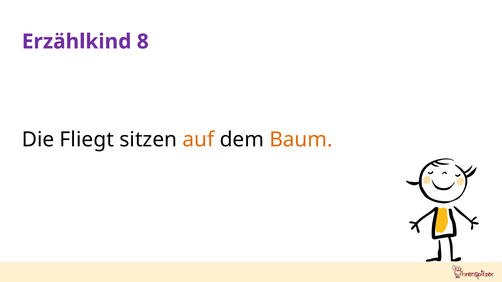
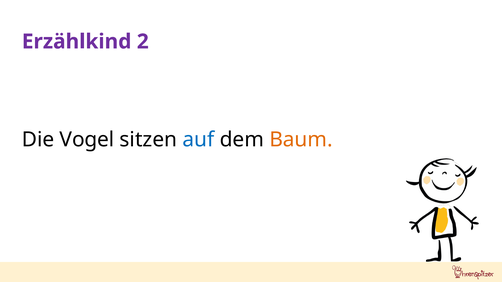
8: 8 -> 2
Fliegt: Fliegt -> Vogel
auf colour: orange -> blue
